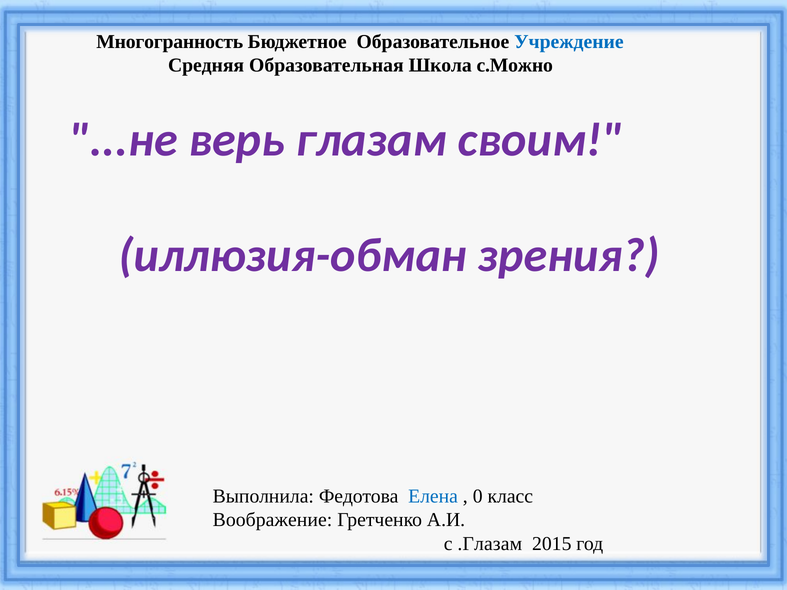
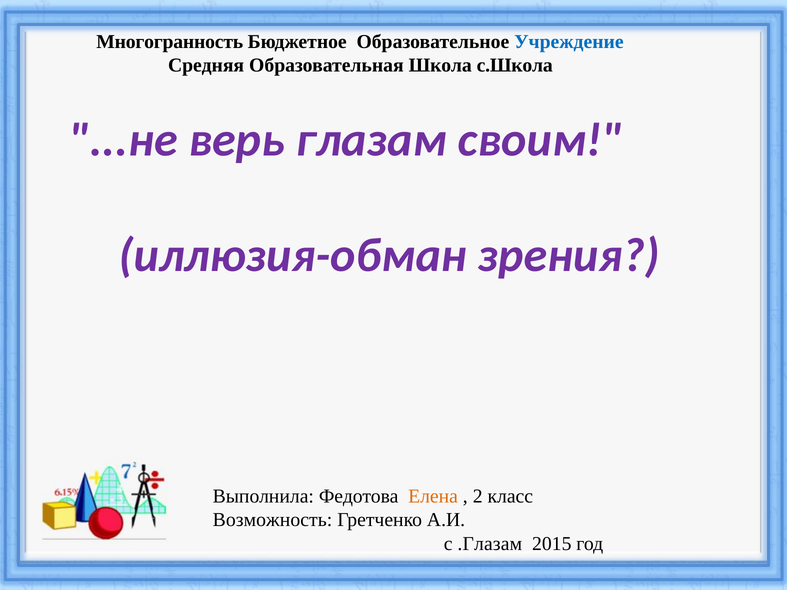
с.Можно: с.Можно -> с.Школа
Елена colour: blue -> orange
0: 0 -> 2
Воображение: Воображение -> Возможность
